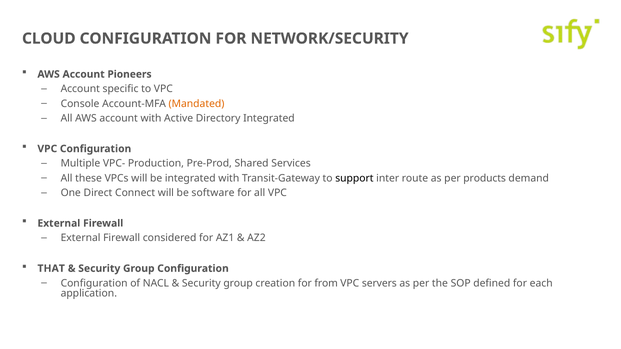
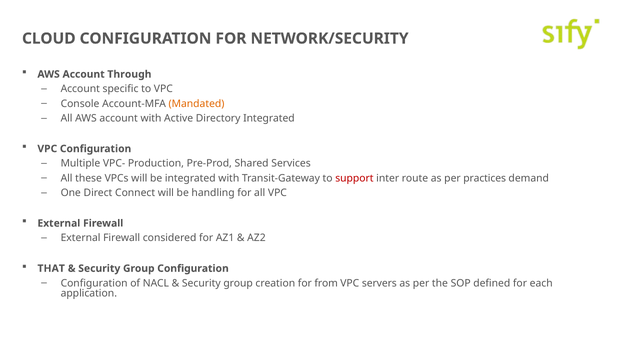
Pioneers: Pioneers -> Through
support colour: black -> red
products: products -> practices
software: software -> handling
